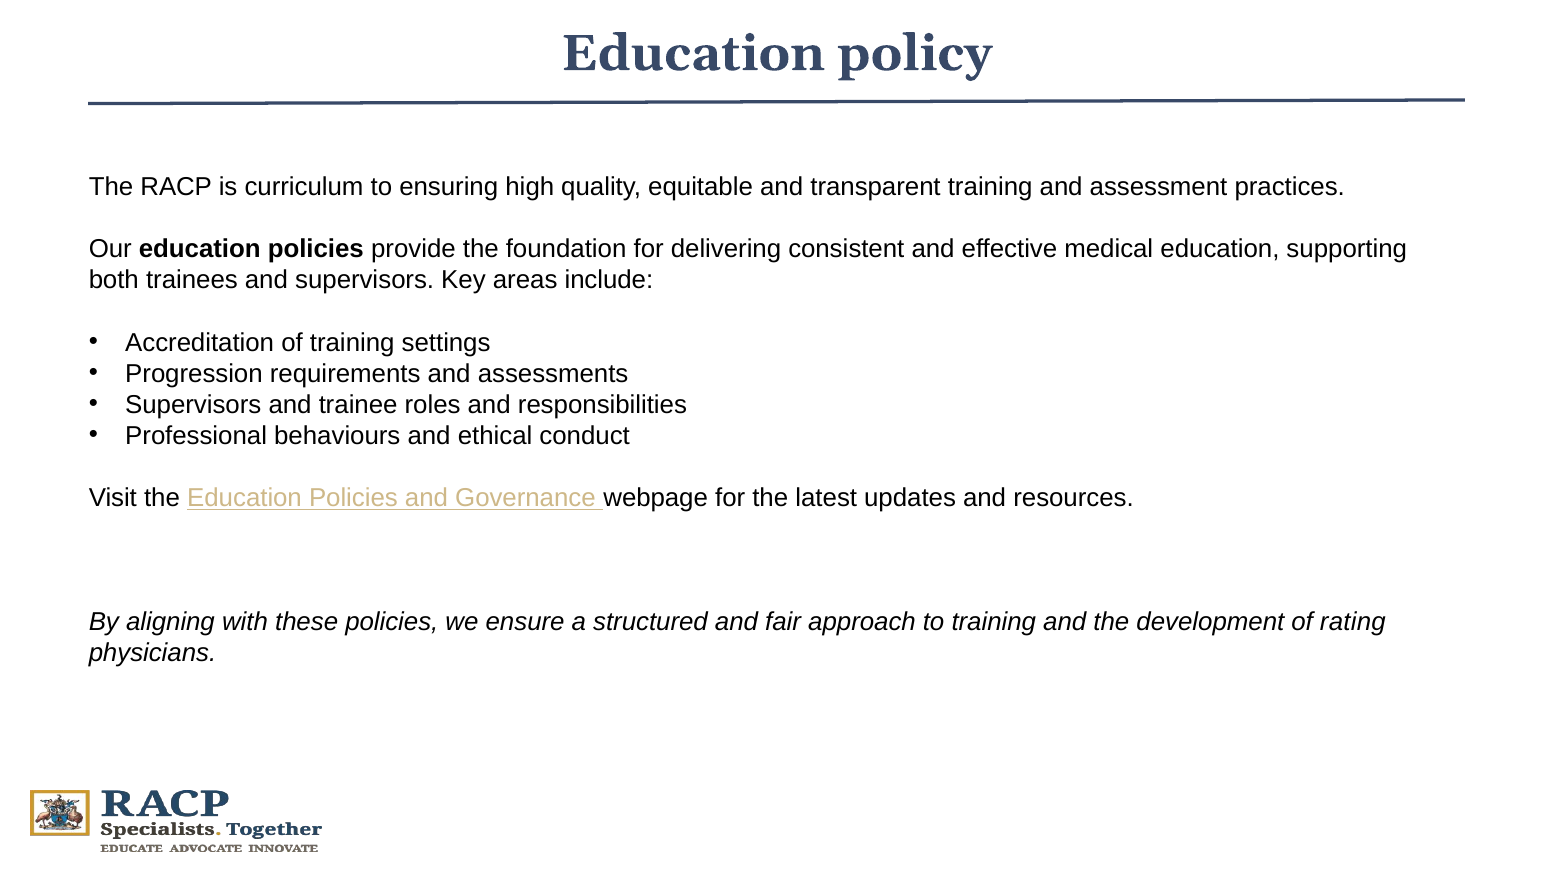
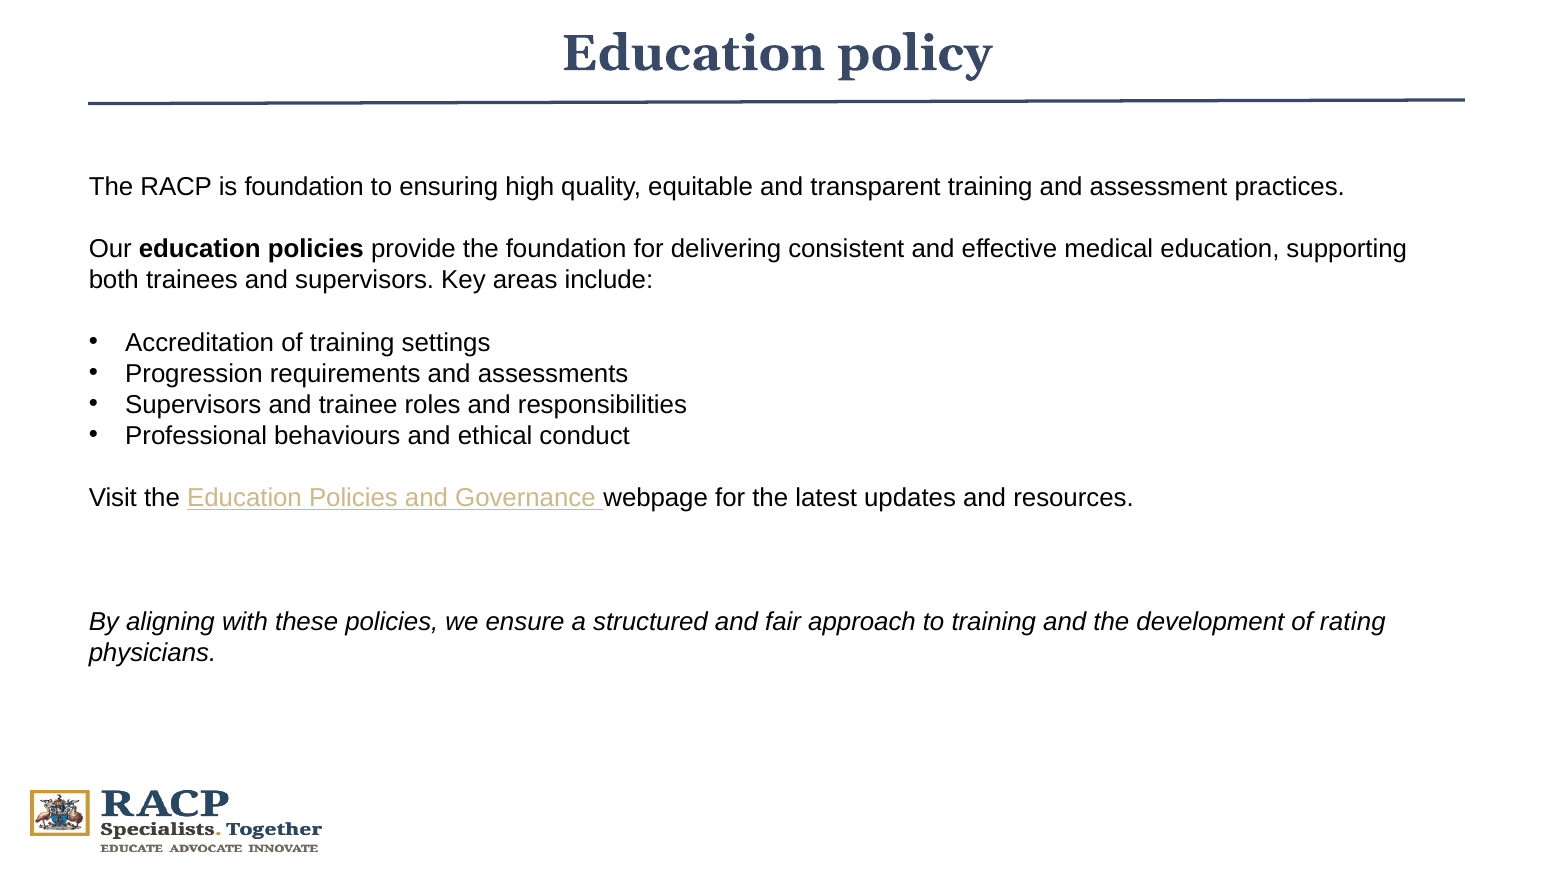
is curriculum: curriculum -> foundation
